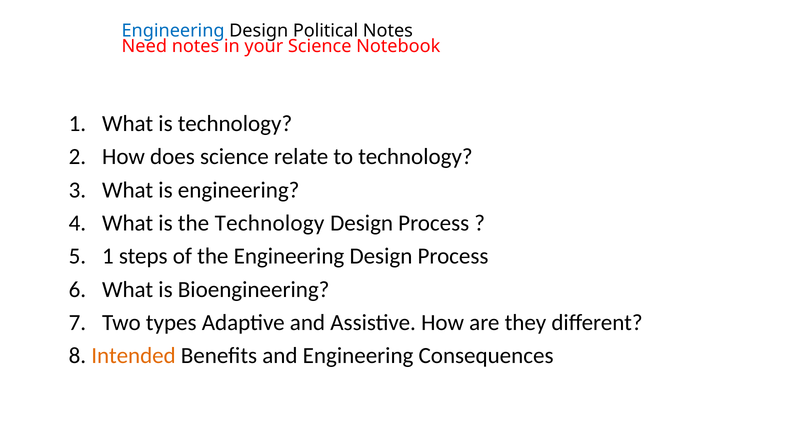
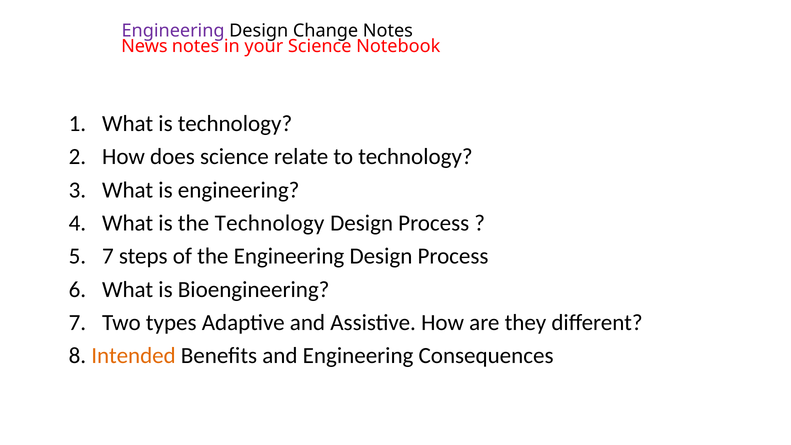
Engineering at (173, 31) colour: blue -> purple
Political: Political -> Change
Need: Need -> News
5 1: 1 -> 7
